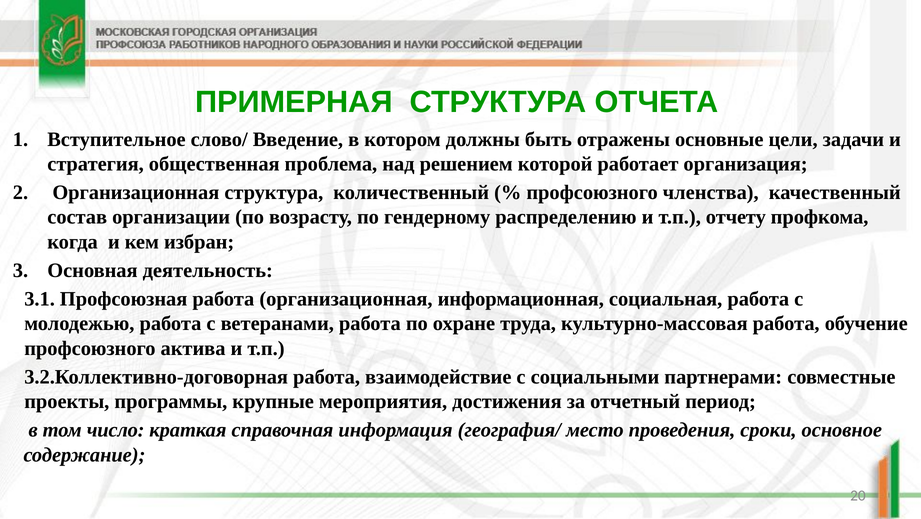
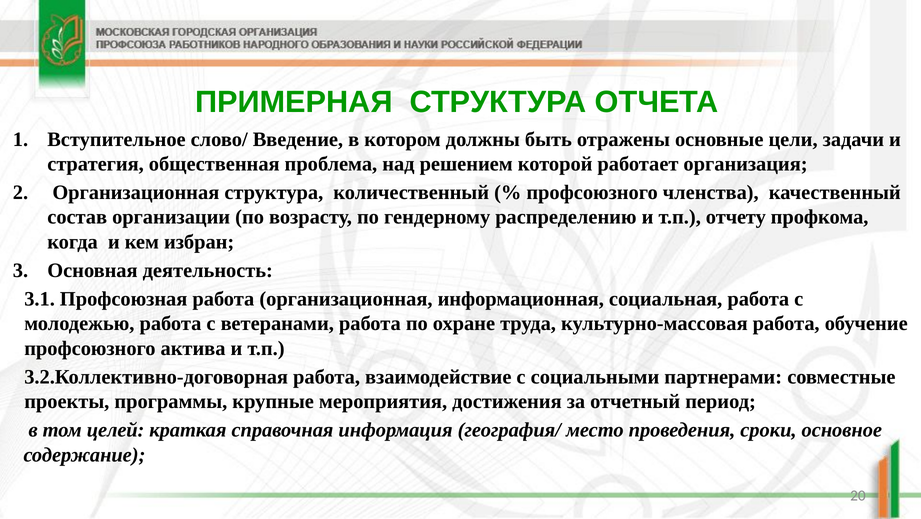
число: число -> целей
